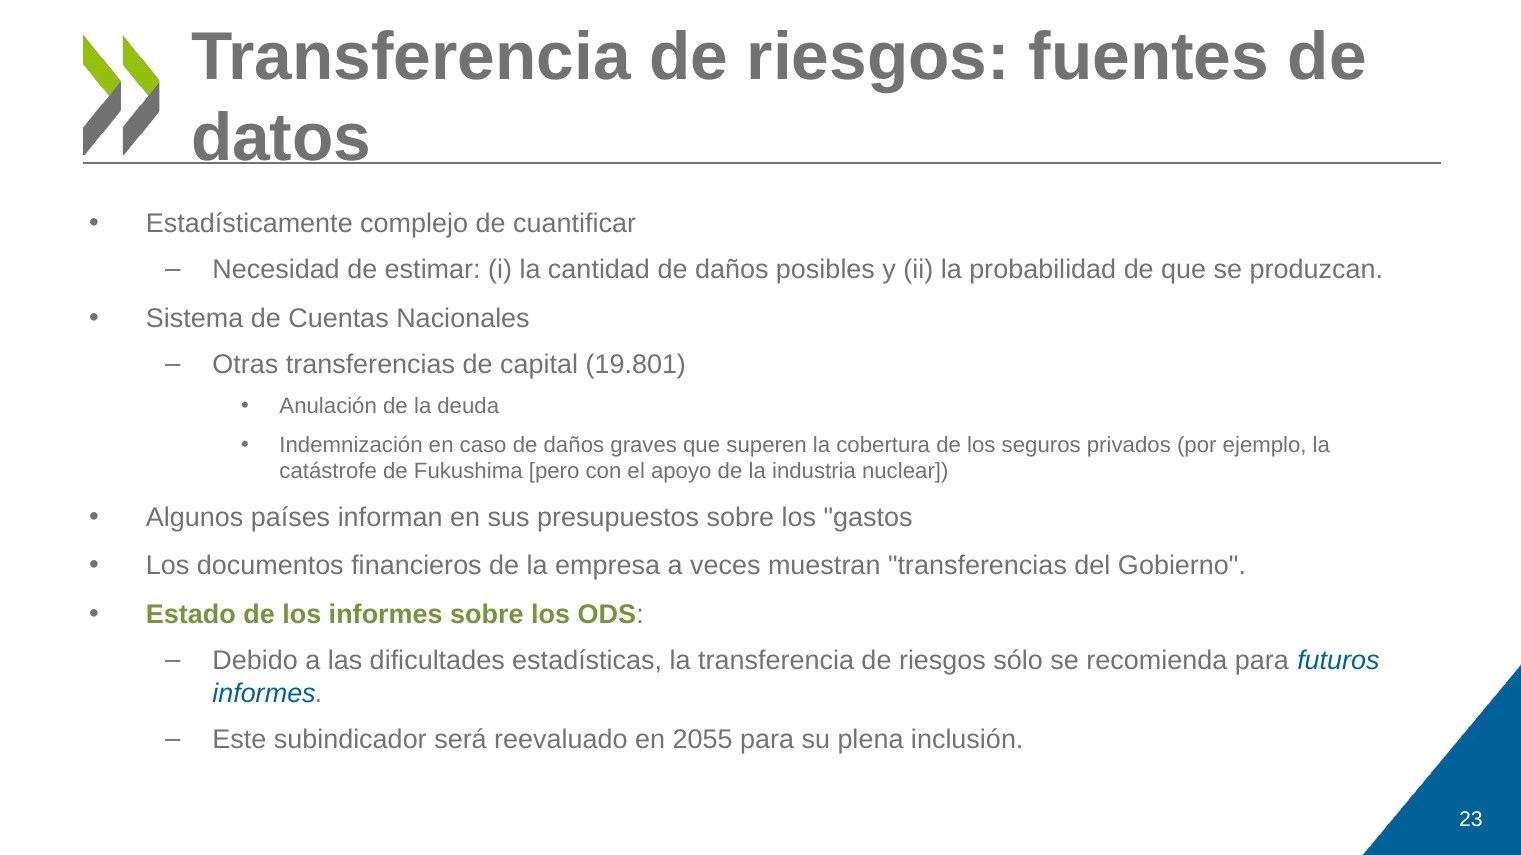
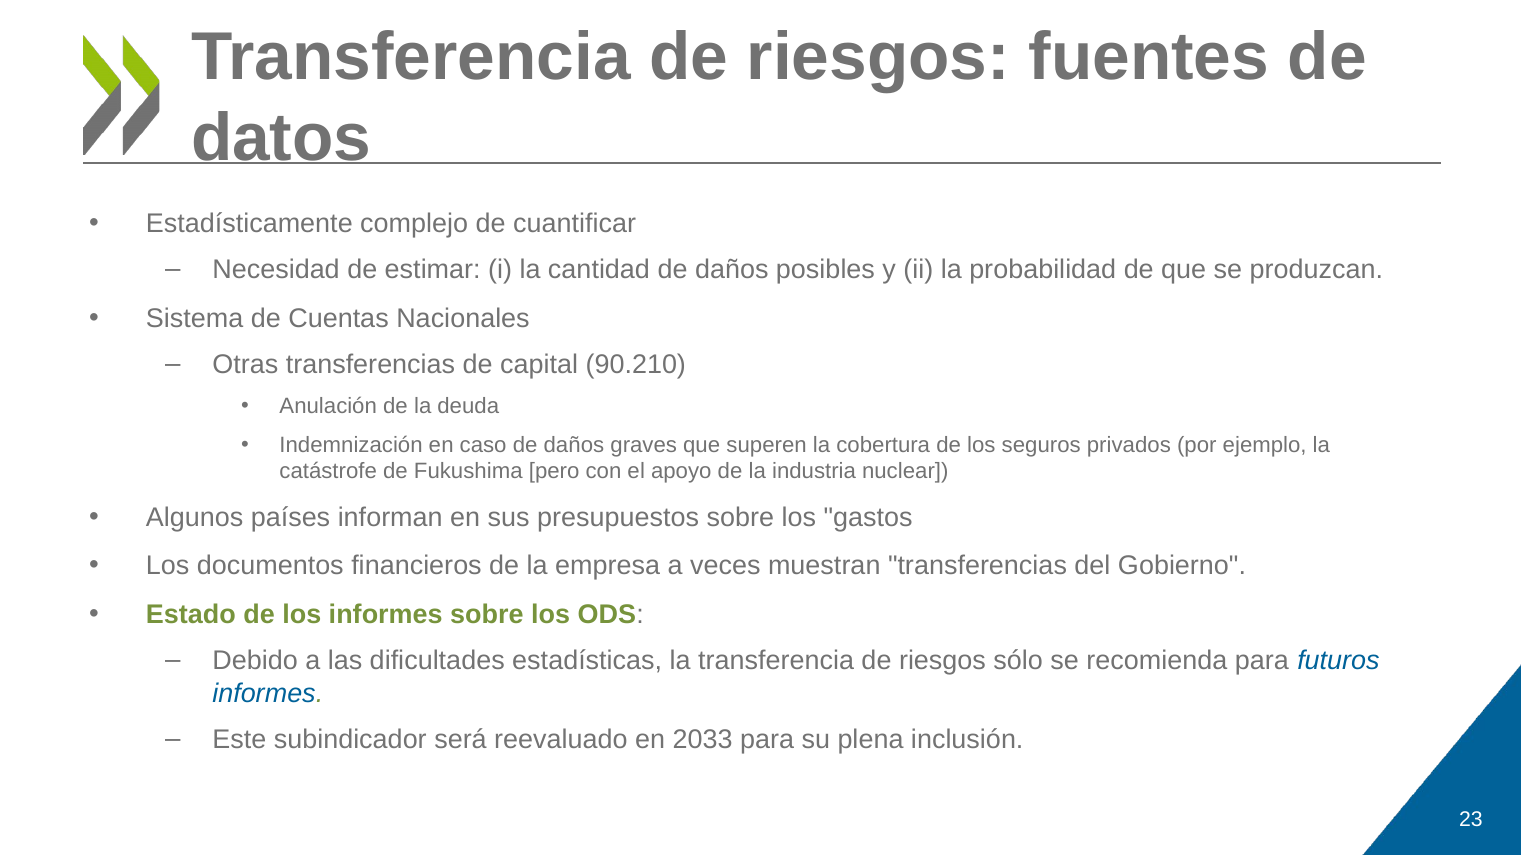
19.801: 19.801 -> 90.210
2055: 2055 -> 2033
